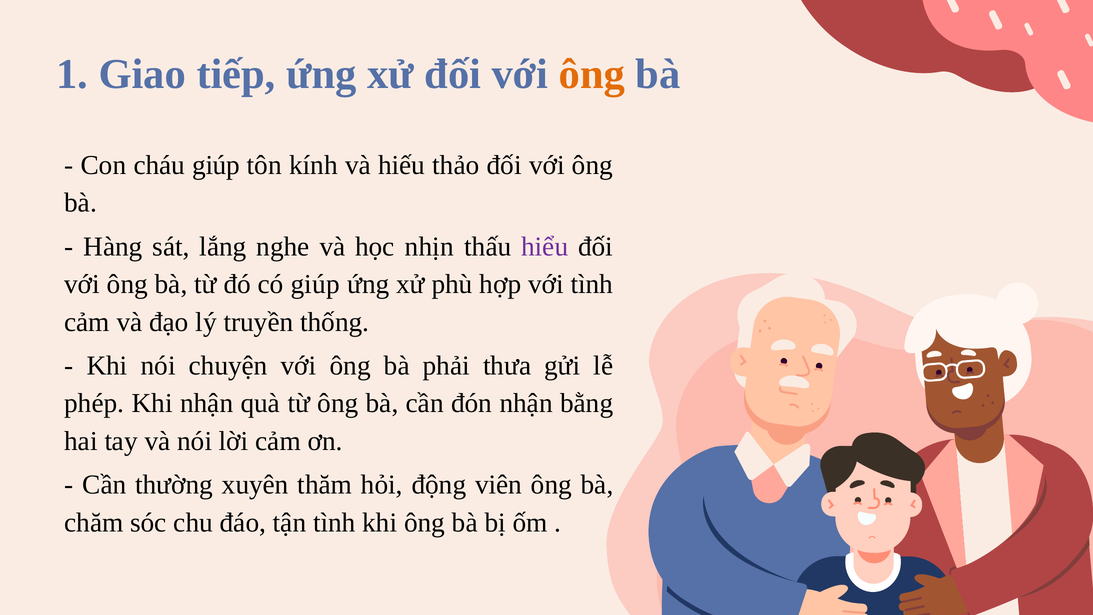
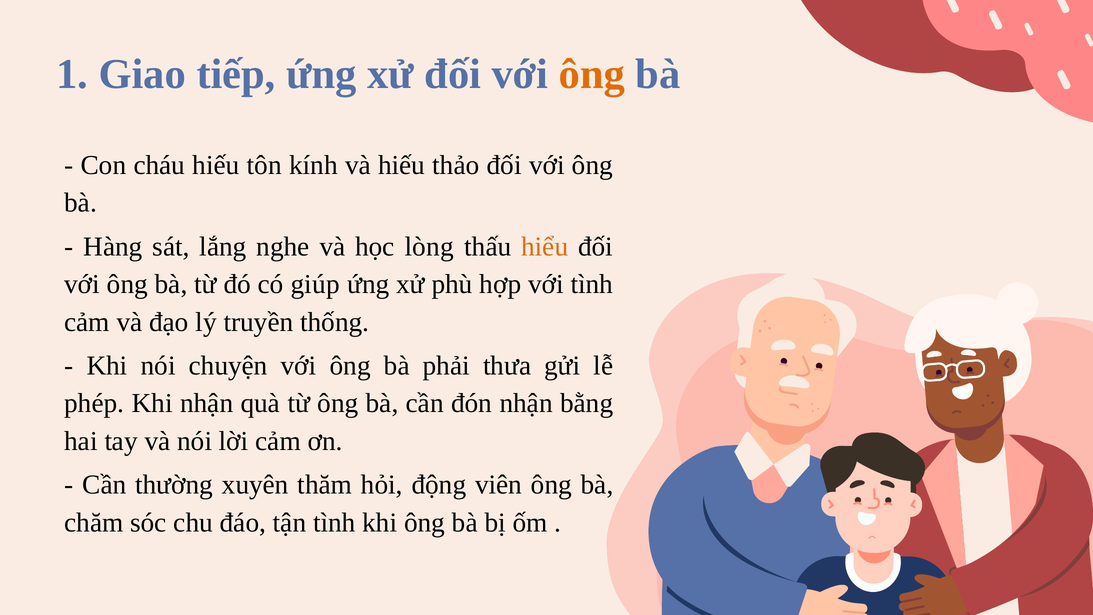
cháu giúp: giúp -> hiếu
nhịn: nhịn -> lòng
hiểu colour: purple -> orange
